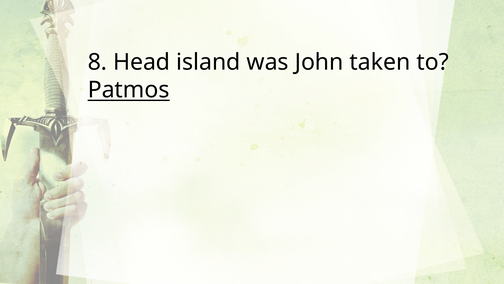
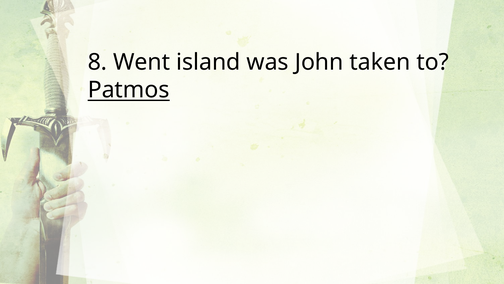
Head: Head -> Went
